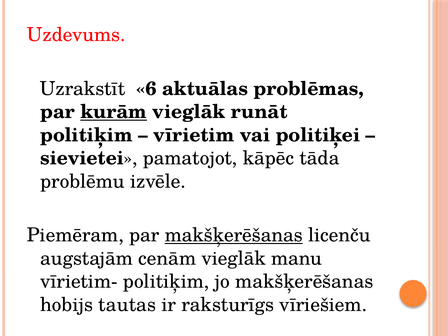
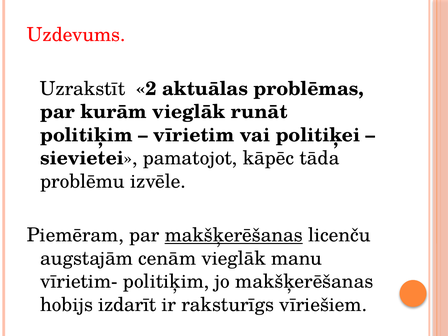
6: 6 -> 2
kurām underline: present -> none
tautas: tautas -> izdarīt
